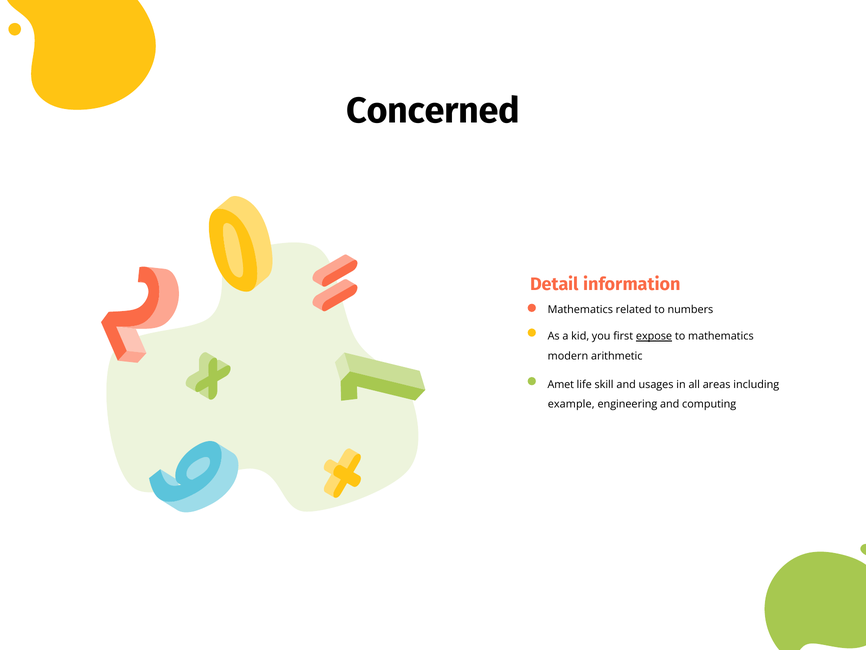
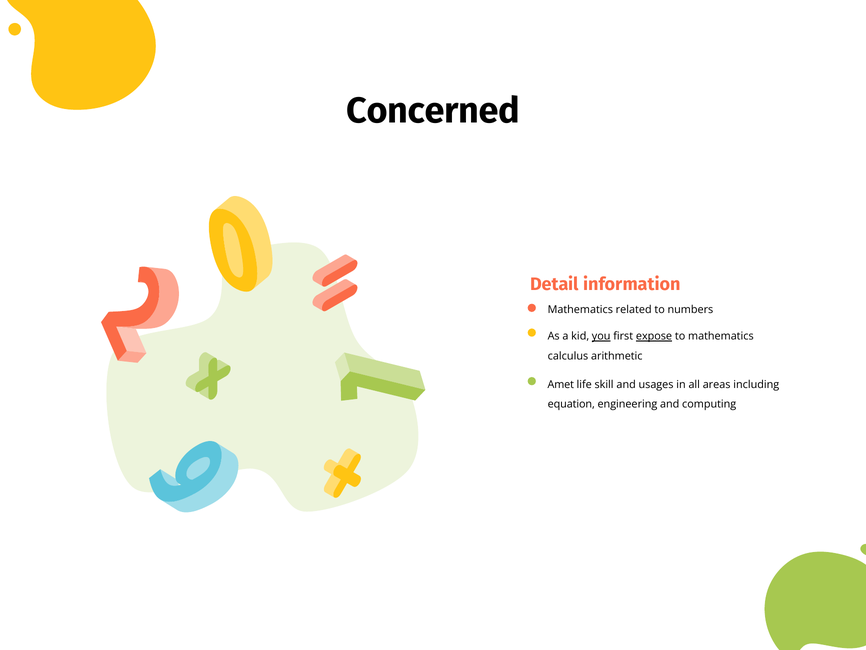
you underline: none -> present
modern: modern -> calculus
example: example -> equation
